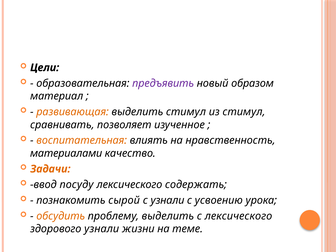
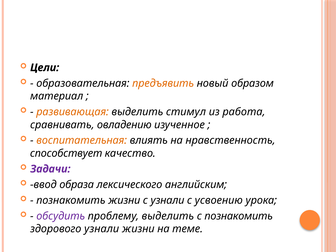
предъявить colour: purple -> orange
из стимул: стимул -> работа
позволяет: позволяет -> овладению
материалами: материалами -> способствует
Задачи colour: orange -> purple
посуду: посуду -> образа
содержать: содержать -> английским
познакомить сырой: сырой -> жизни
обсудить colour: orange -> purple
с лексического: лексического -> познакомить
